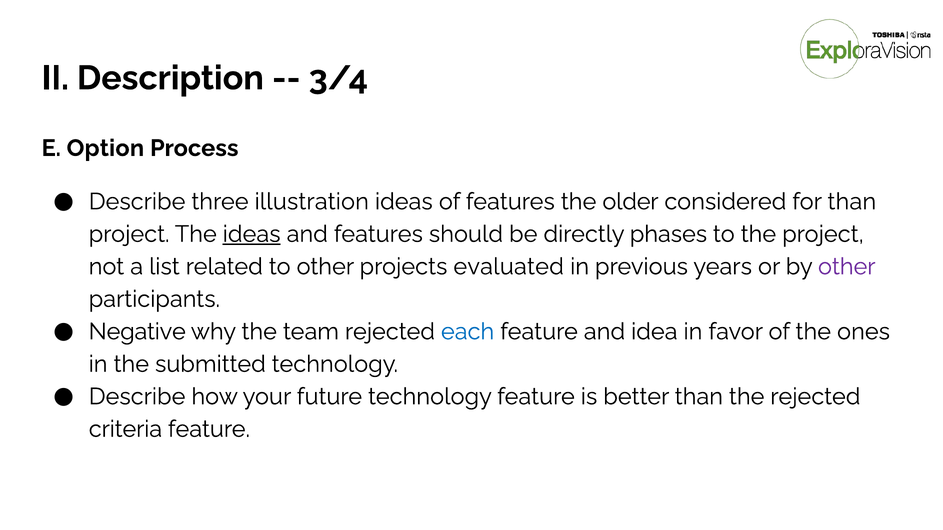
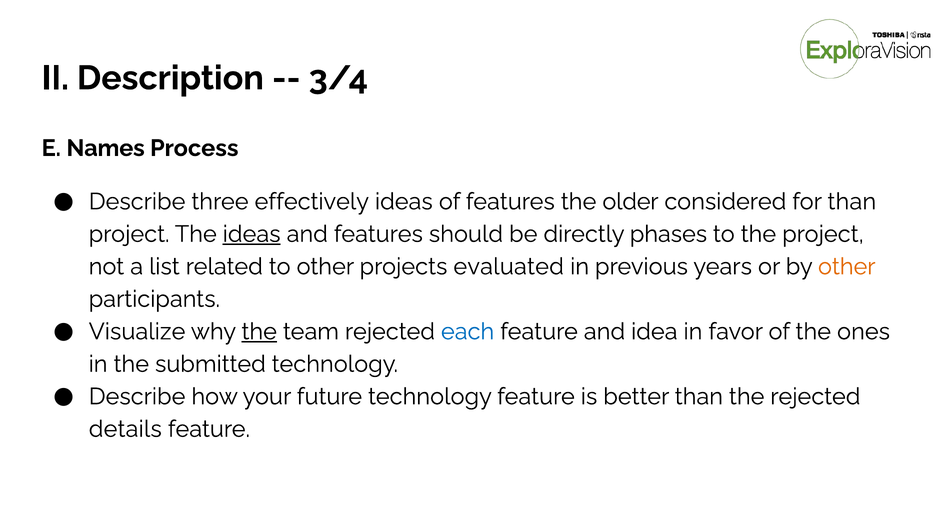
Option: Option -> Names
illustration: illustration -> effectively
other at (847, 267) colour: purple -> orange
Negative: Negative -> Visualize
the at (259, 332) underline: none -> present
criteria: criteria -> details
